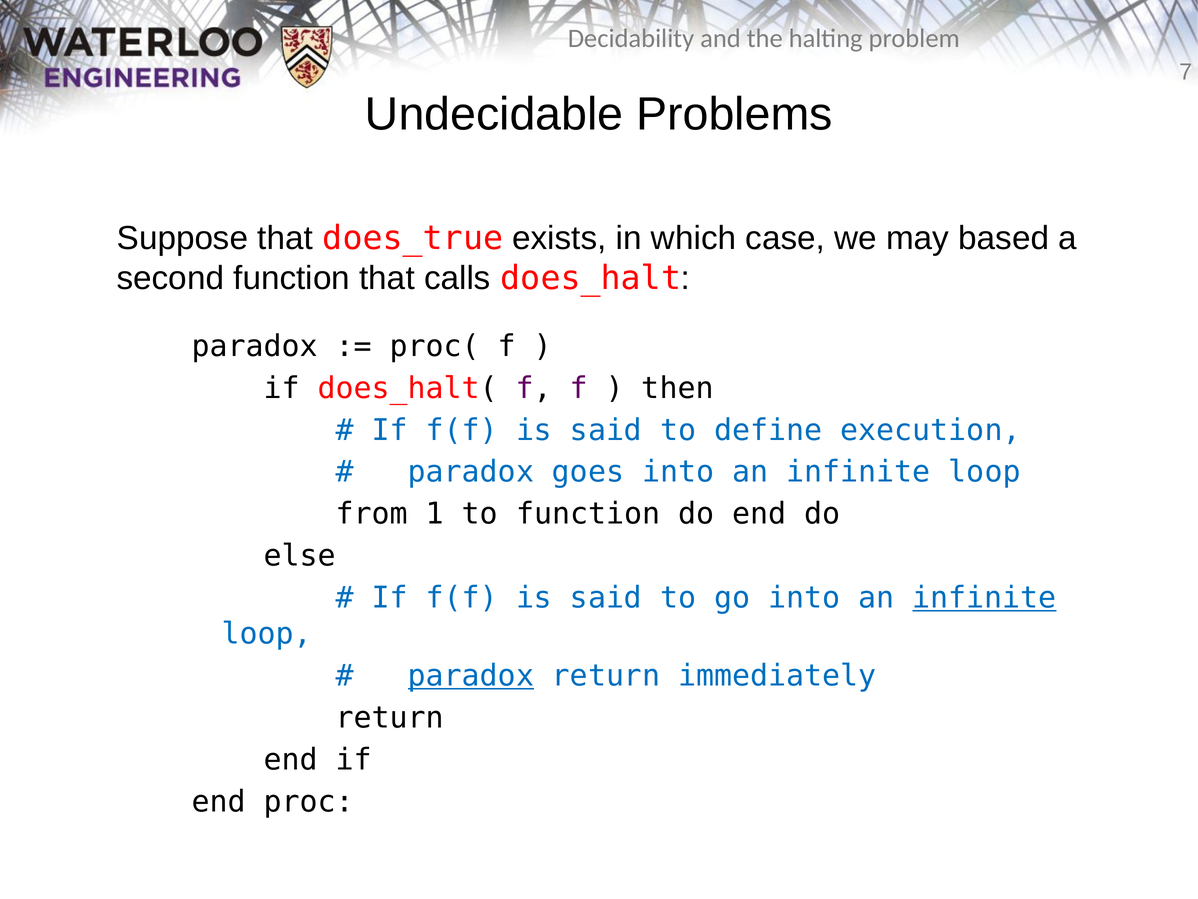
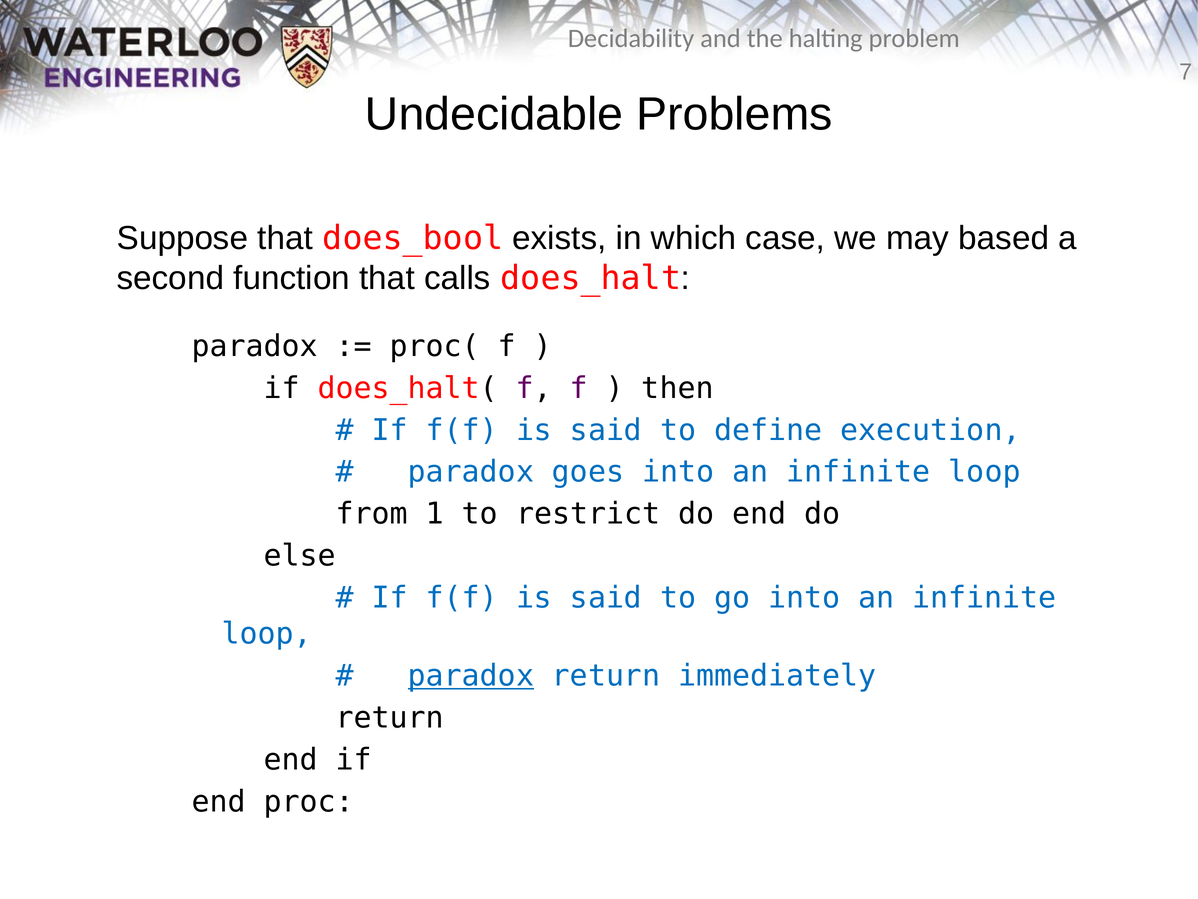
does_true: does_true -> does_bool
to function: function -> restrict
infinite at (984, 598) underline: present -> none
